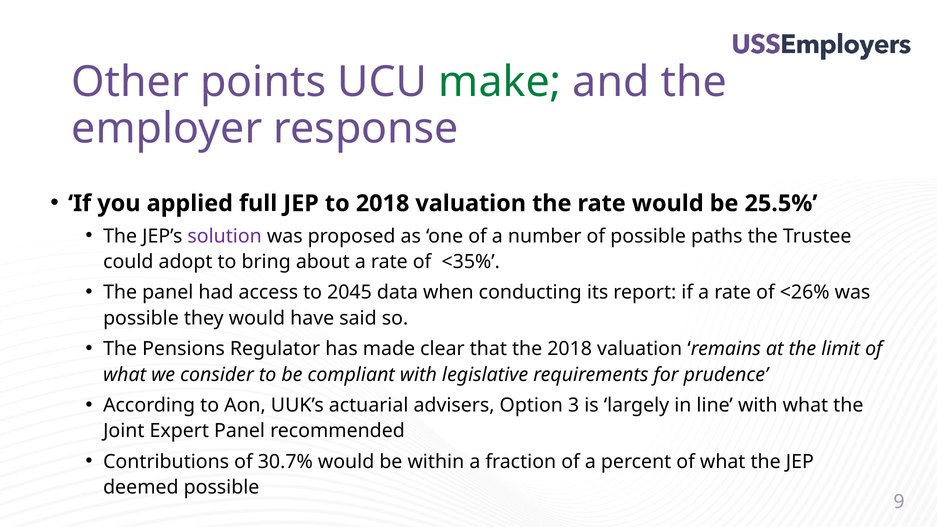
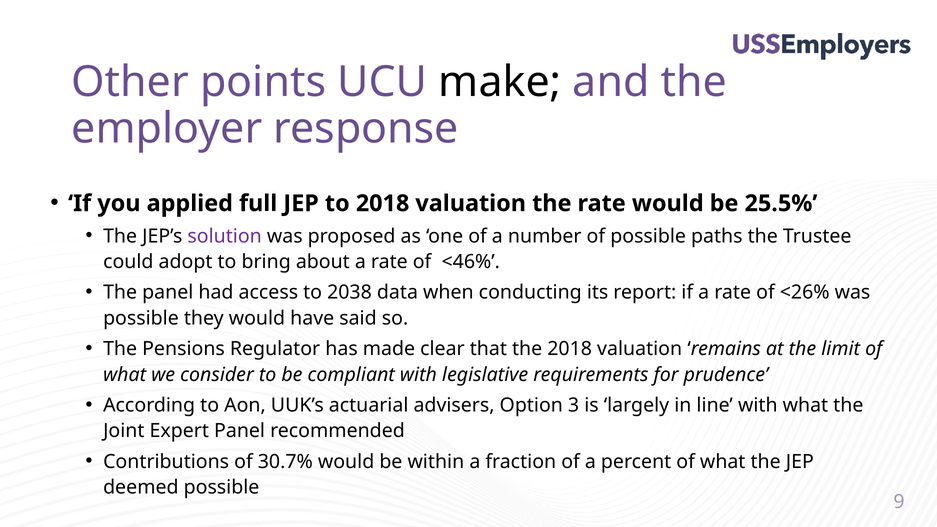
make colour: green -> black
<35%: <35% -> <46%
2045: 2045 -> 2038
